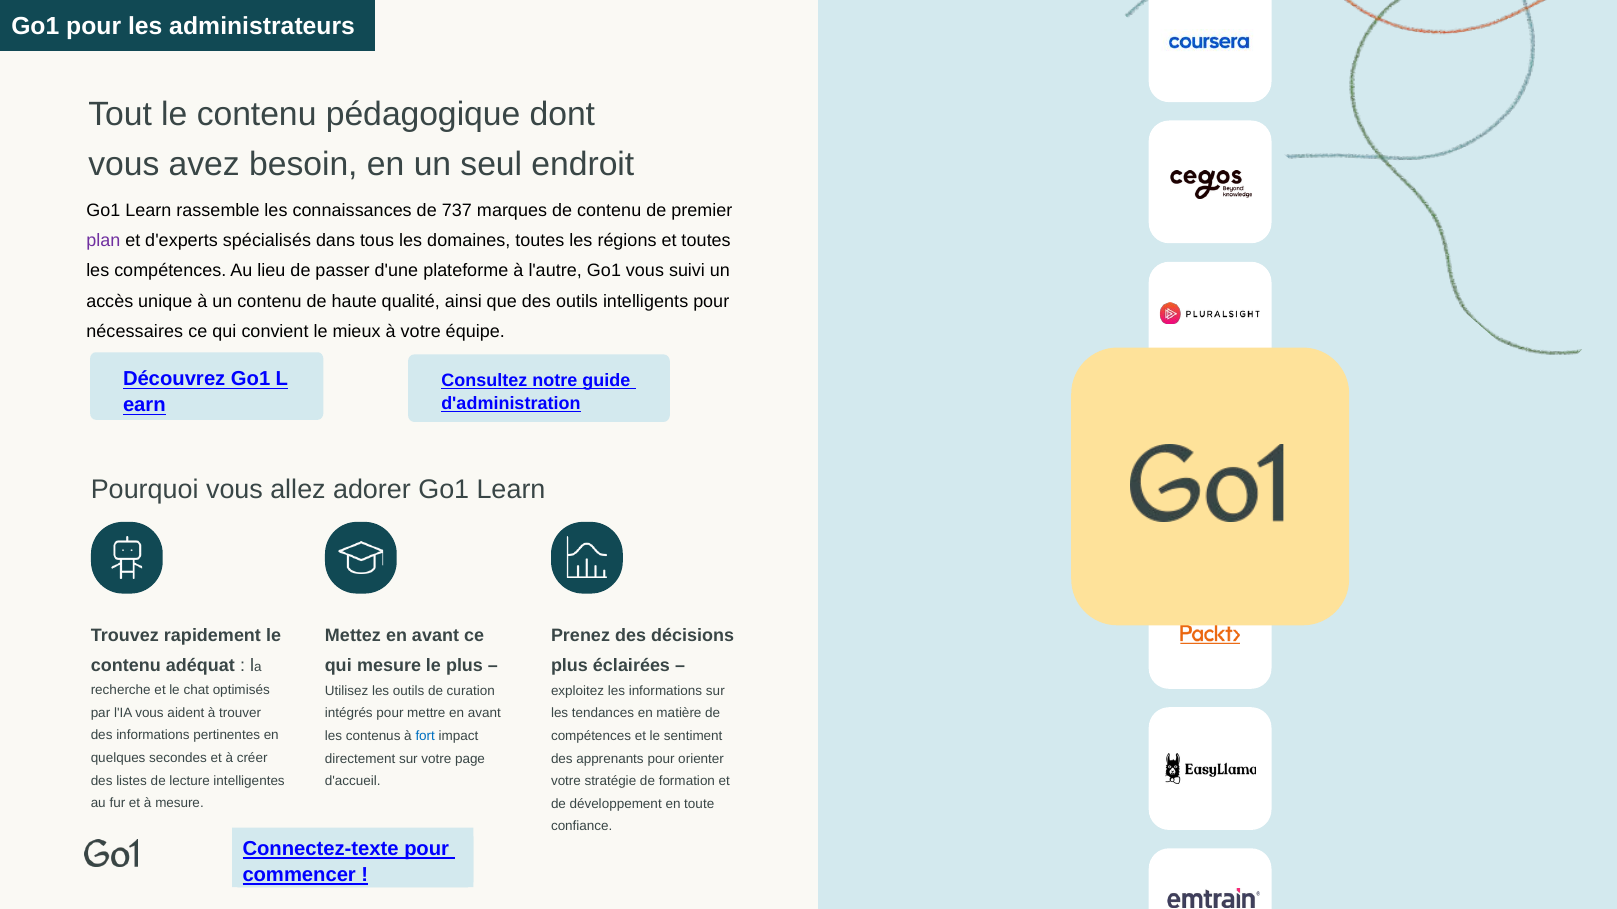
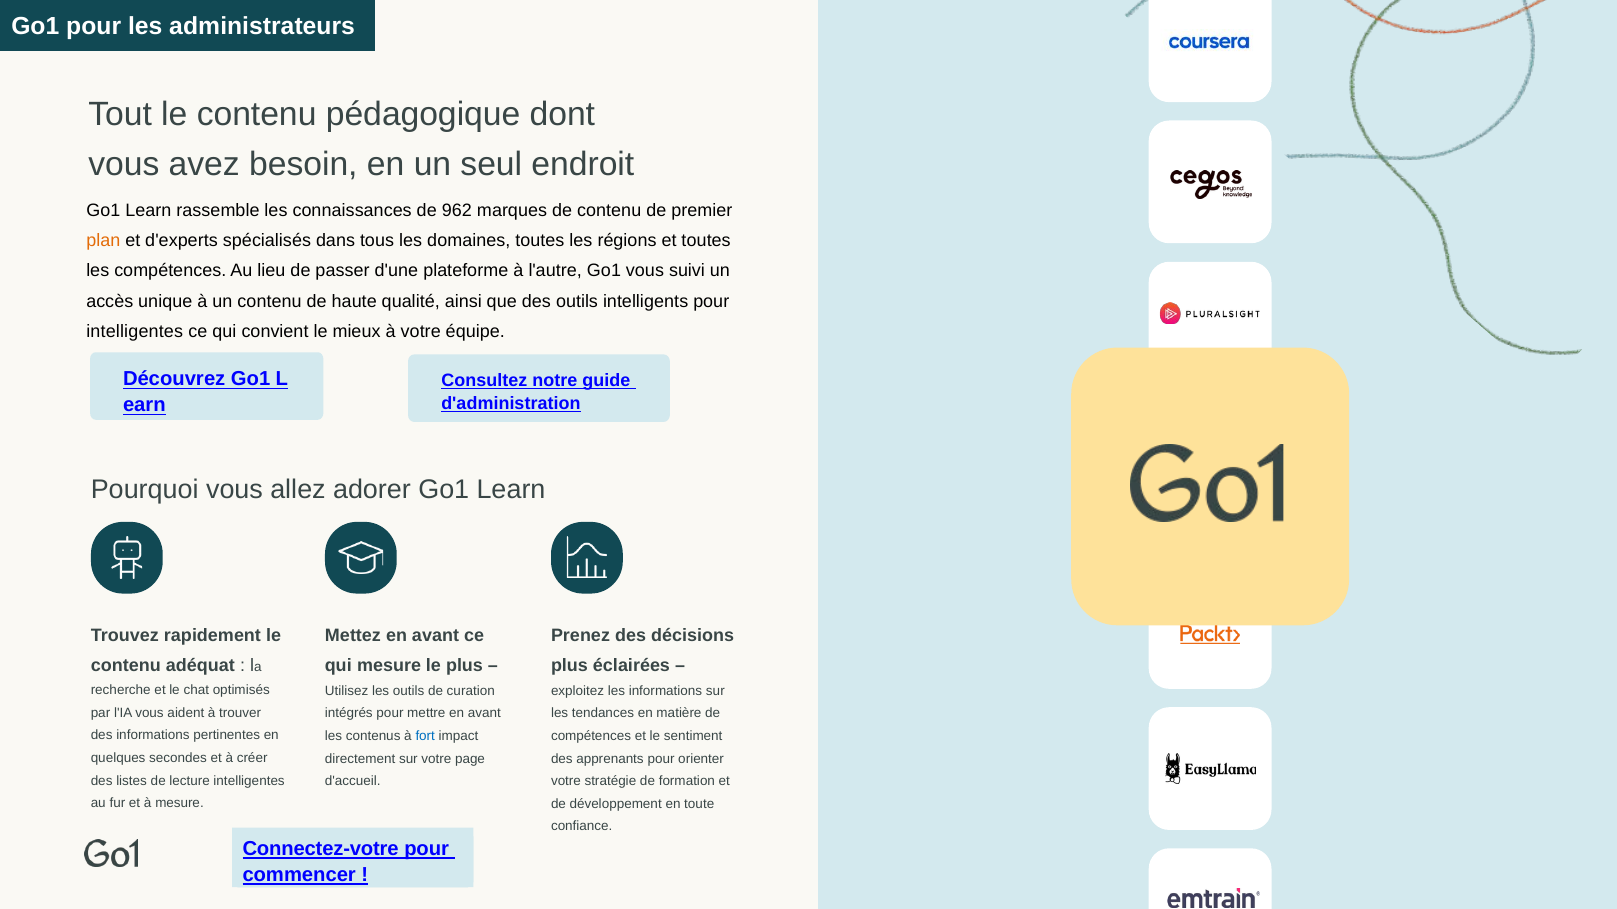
737: 737 -> 962
plan colour: purple -> orange
nécessaires at (135, 331): nécessaires -> intelligentes
Connectez-texte: Connectez-texte -> Connectez-votre
